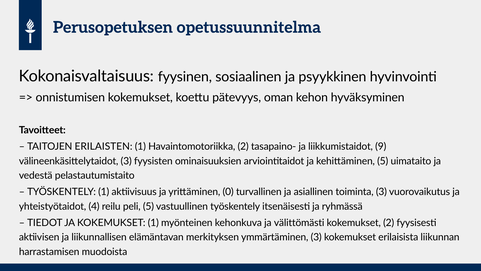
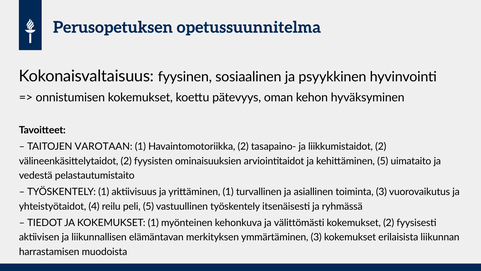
ERILAISTEN: ERILAISTEN -> VAROTAAN
liikkumistaidot 9: 9 -> 2
välineenkäsittelytaidot 3: 3 -> 2
yrittäminen 0: 0 -> 1
